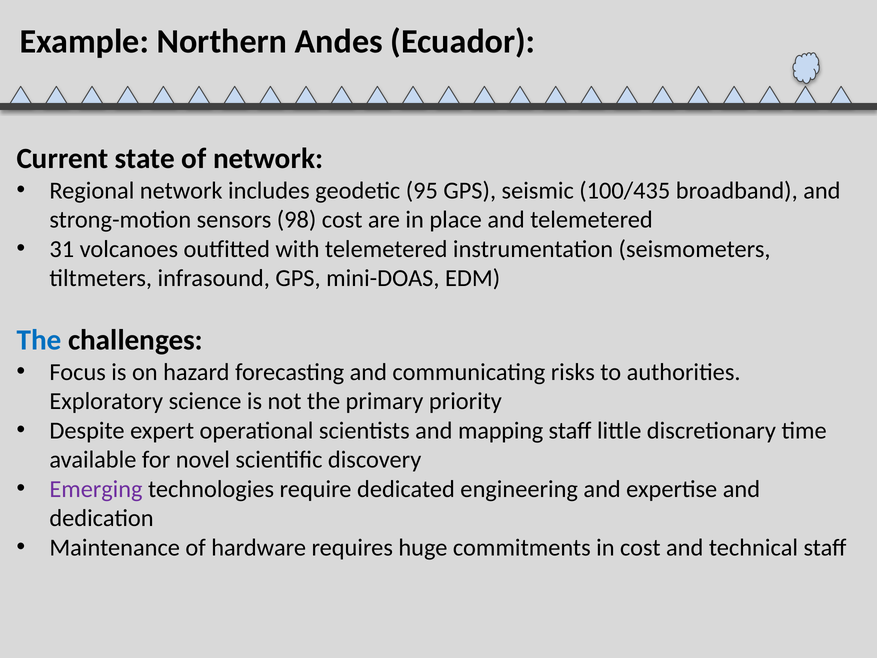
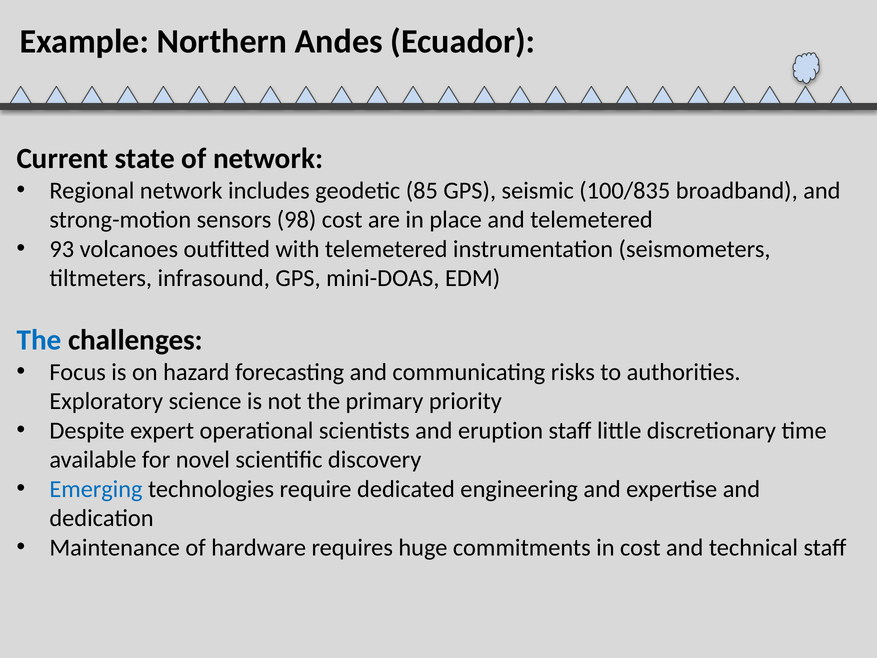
95: 95 -> 85
100/435: 100/435 -> 100/835
31: 31 -> 93
mapping: mapping -> eruption
Emerging colour: purple -> blue
